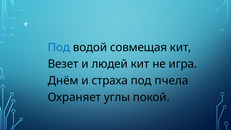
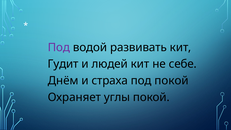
Под at (59, 47) colour: blue -> purple
совмещая: совмещая -> развивать
Везет: Везет -> Гудит
игра: игра -> себе
под пчела: пчела -> покой
